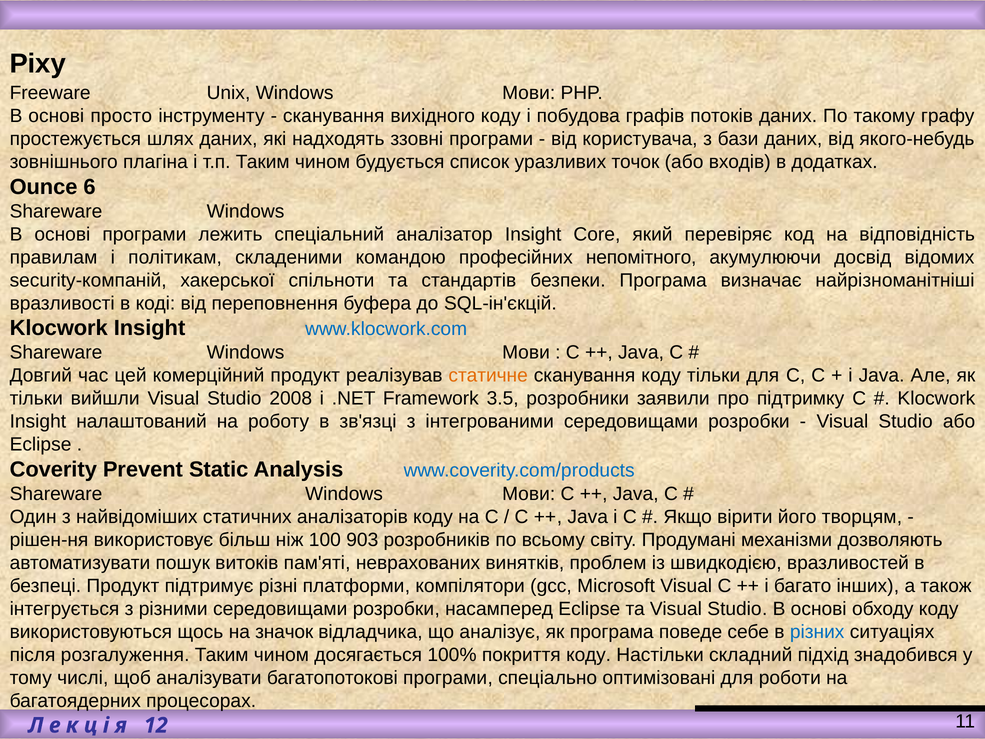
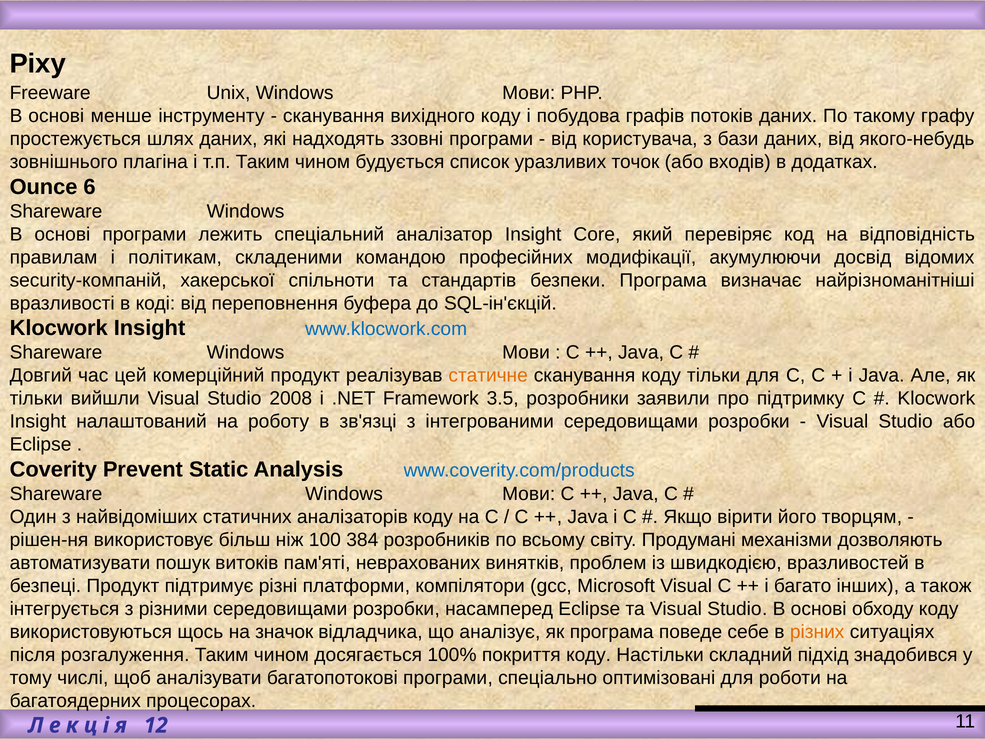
просто: просто -> менше
непомітного: непомітного -> модифікації
903: 903 -> 384
різних colour: blue -> orange
